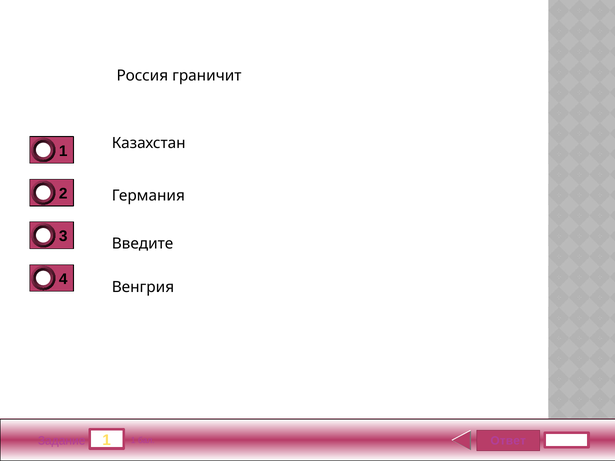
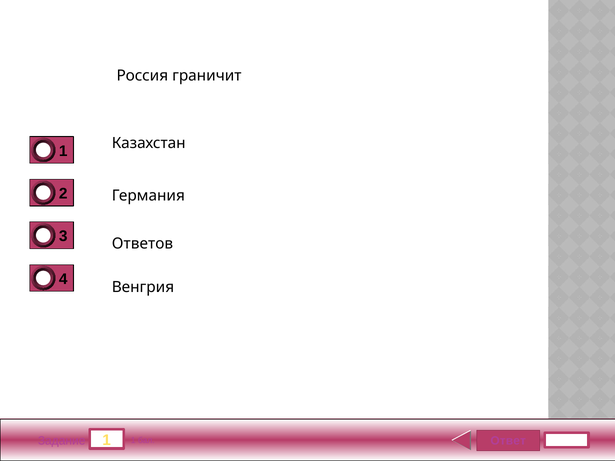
Введите: Введите -> Ответов
